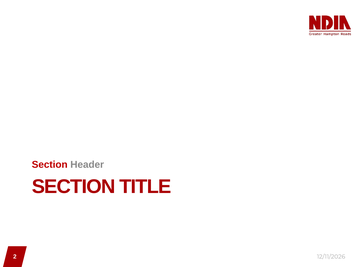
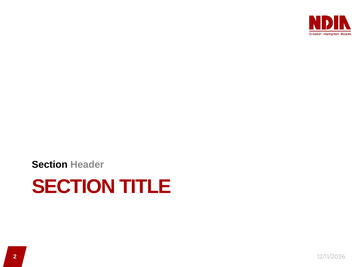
Section at (50, 165) colour: red -> black
